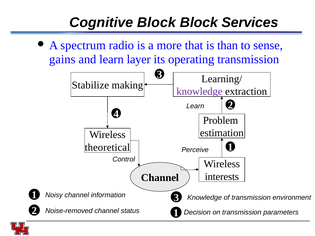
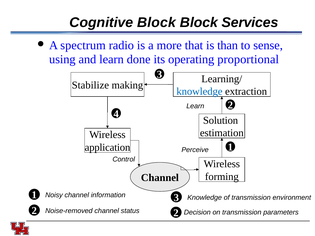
gains: gains -> using
layer: layer -> done
operating transmission: transmission -> proportional
knowledge at (199, 92) colour: purple -> blue
Problem: Problem -> Solution
theoretical: theoretical -> application
interests: interests -> forming
status 1: 1 -> 2
